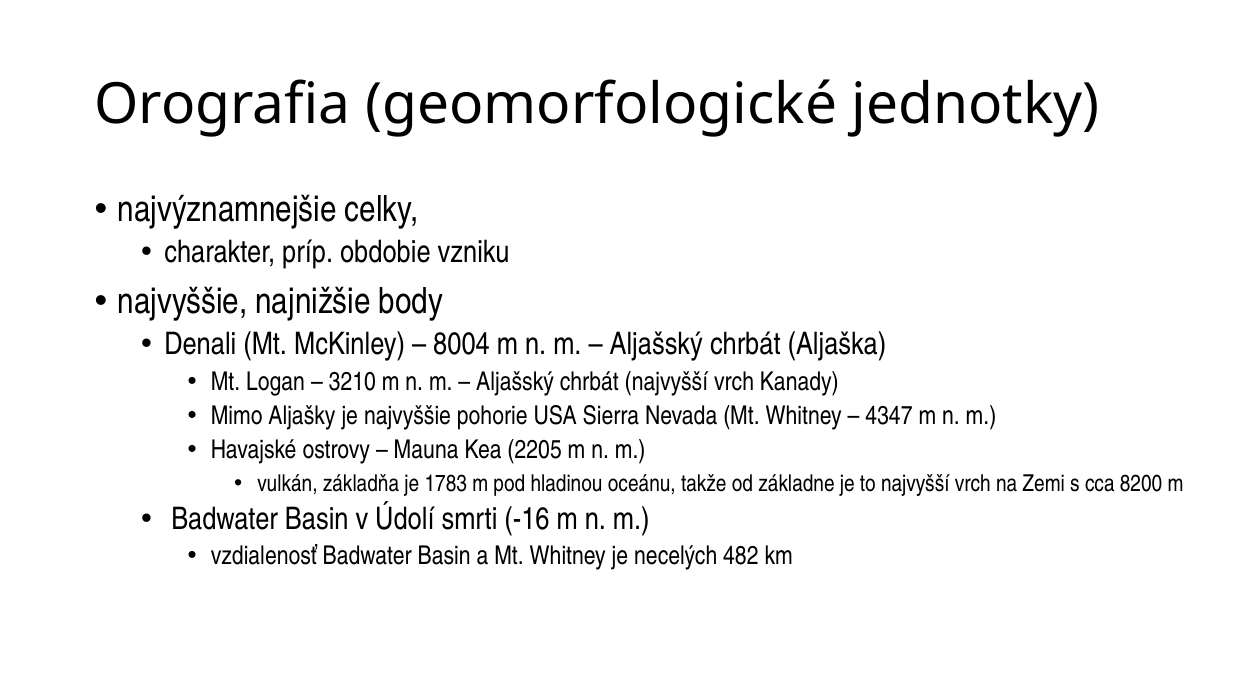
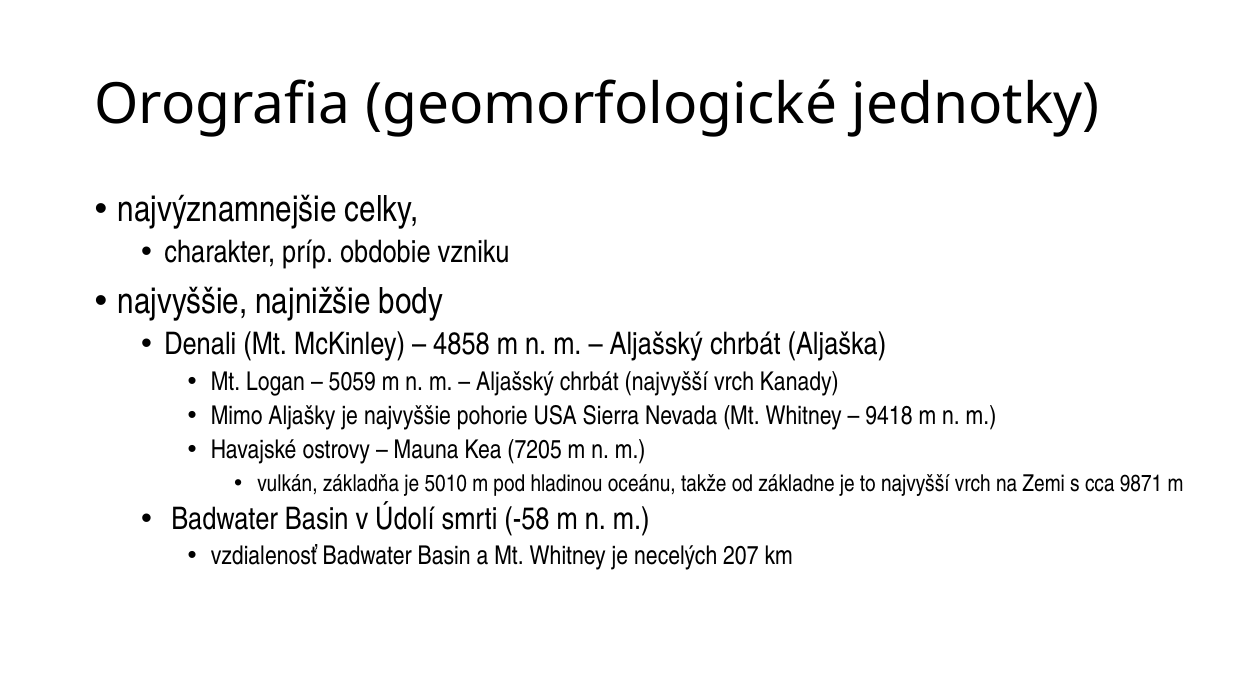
8004: 8004 -> 4858
3210: 3210 -> 5059
4347: 4347 -> 9418
2205: 2205 -> 7205
1783: 1783 -> 5010
8200: 8200 -> 9871
-16: -16 -> -58
482: 482 -> 207
